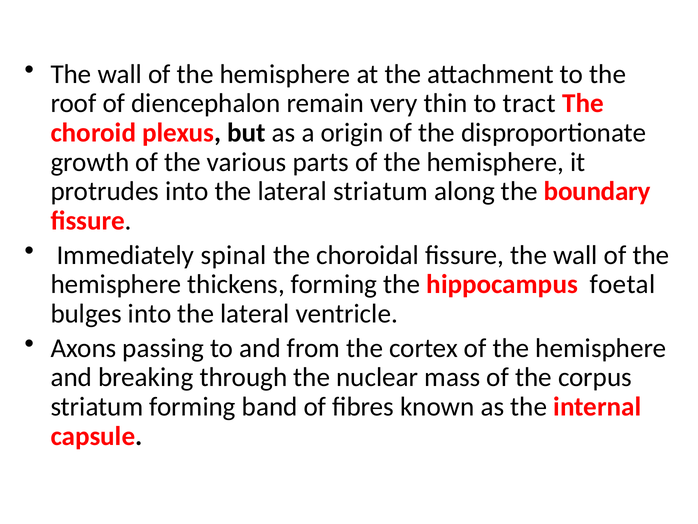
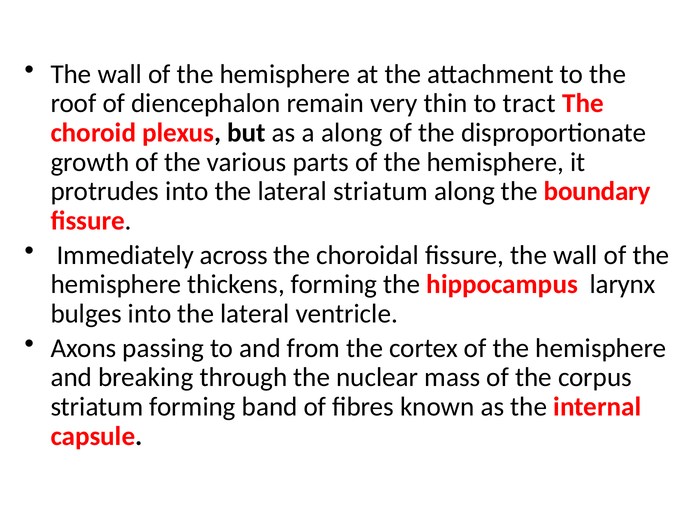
a origin: origin -> along
spinal: spinal -> across
foetal: foetal -> larynx
